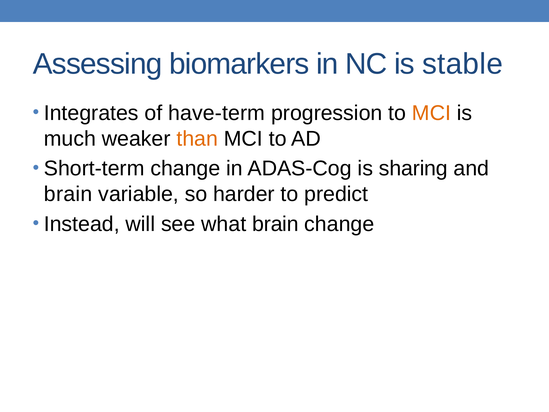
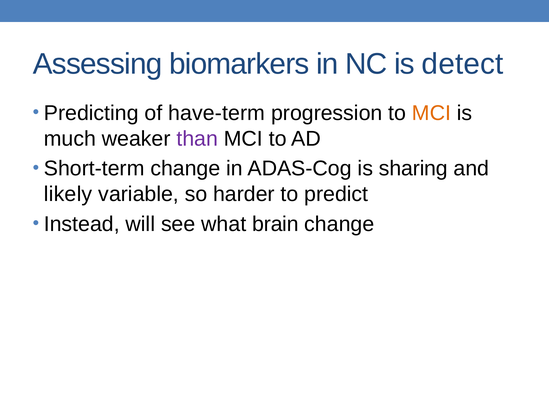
stable: stable -> detect
Integrates: Integrates -> Predicting
than colour: orange -> purple
brain at (68, 194): brain -> likely
